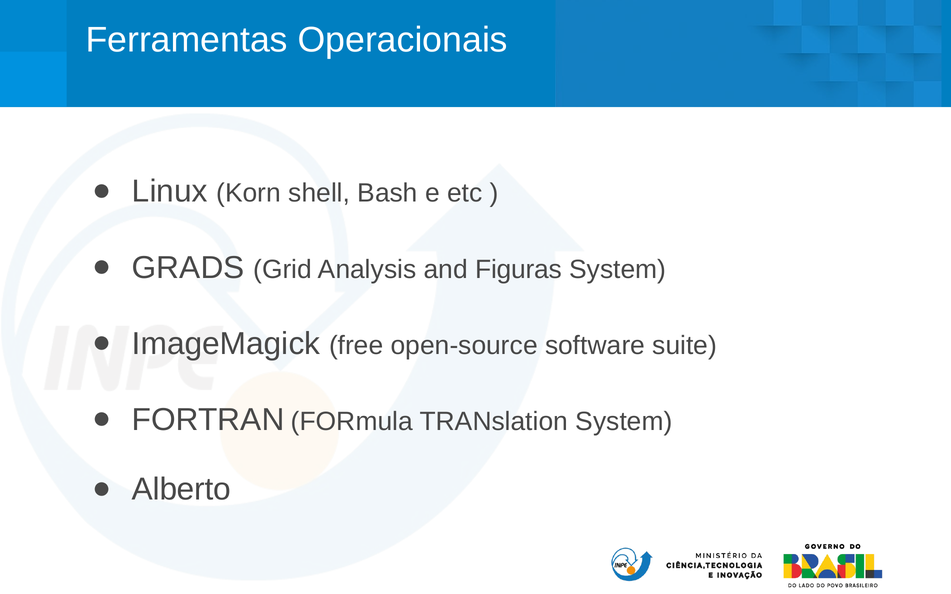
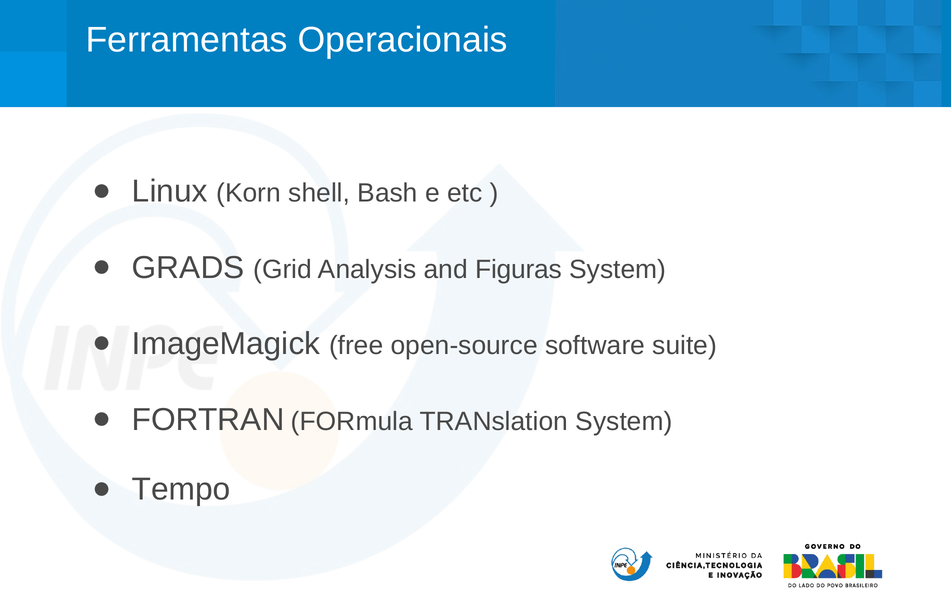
Alberto: Alberto -> Tempo
